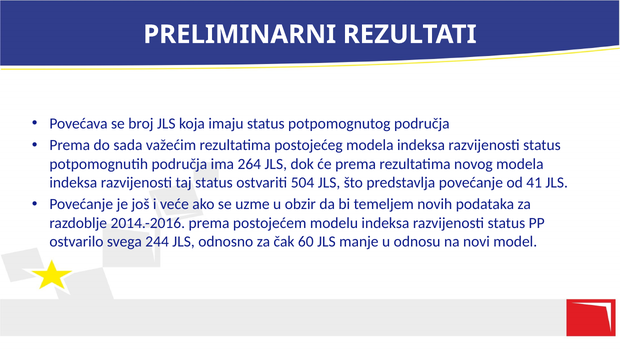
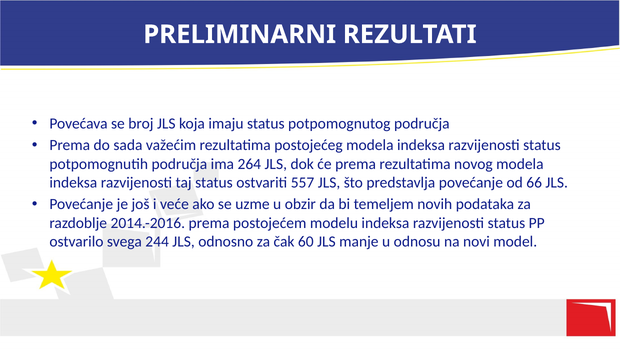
504: 504 -> 557
41: 41 -> 66
